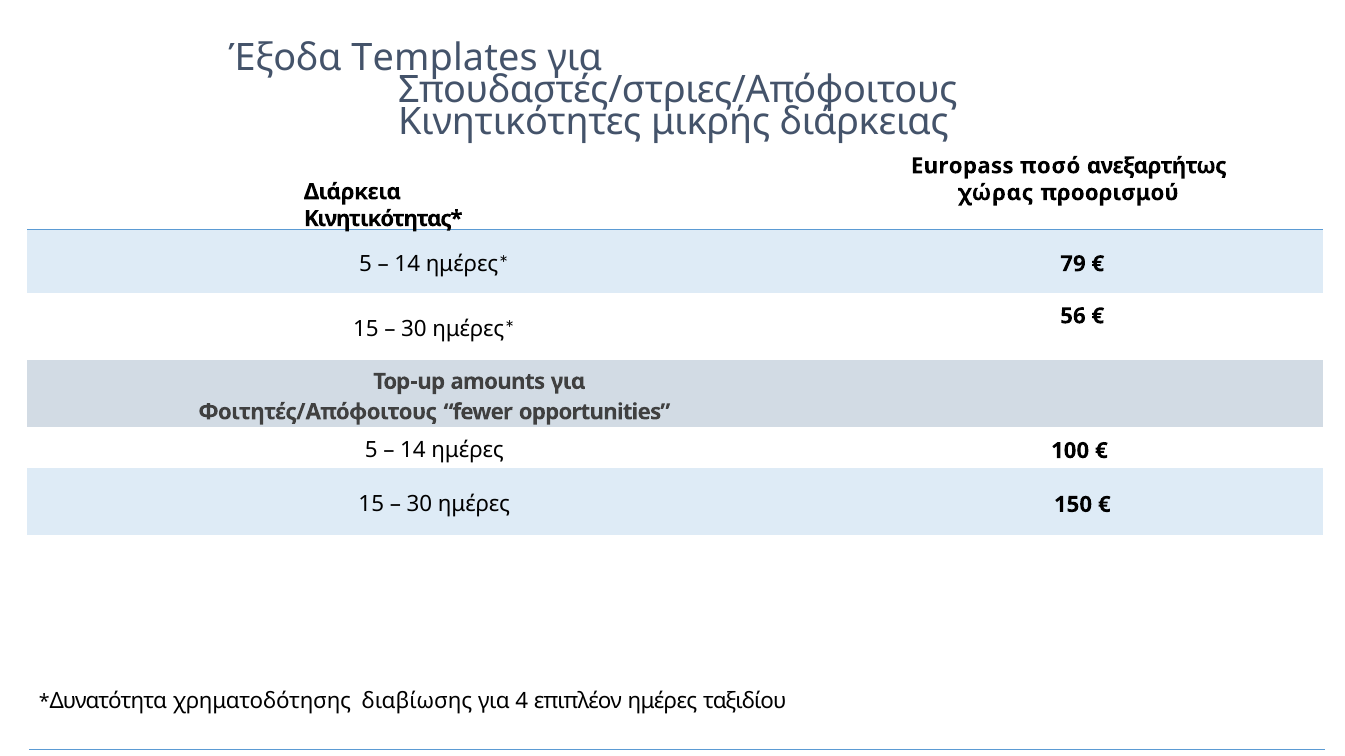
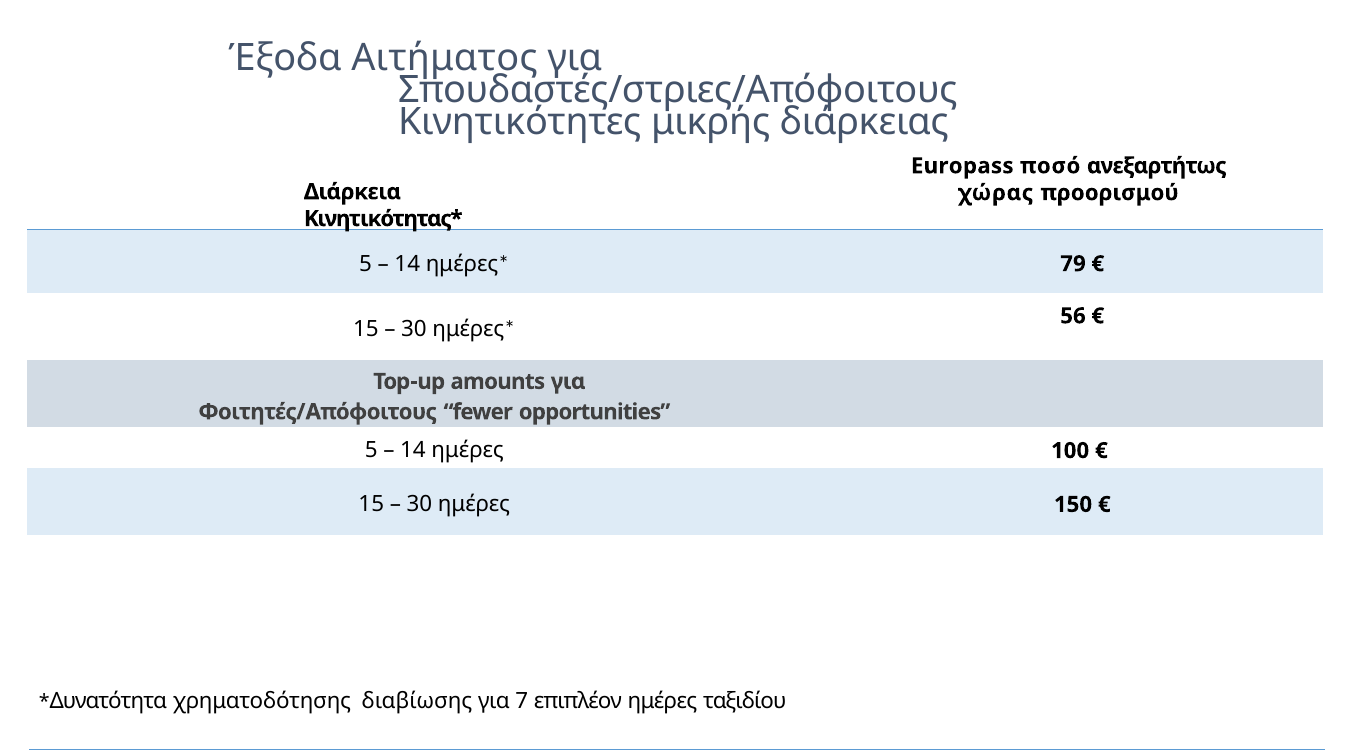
Templates: Templates -> Αιτήματος
4: 4 -> 7
